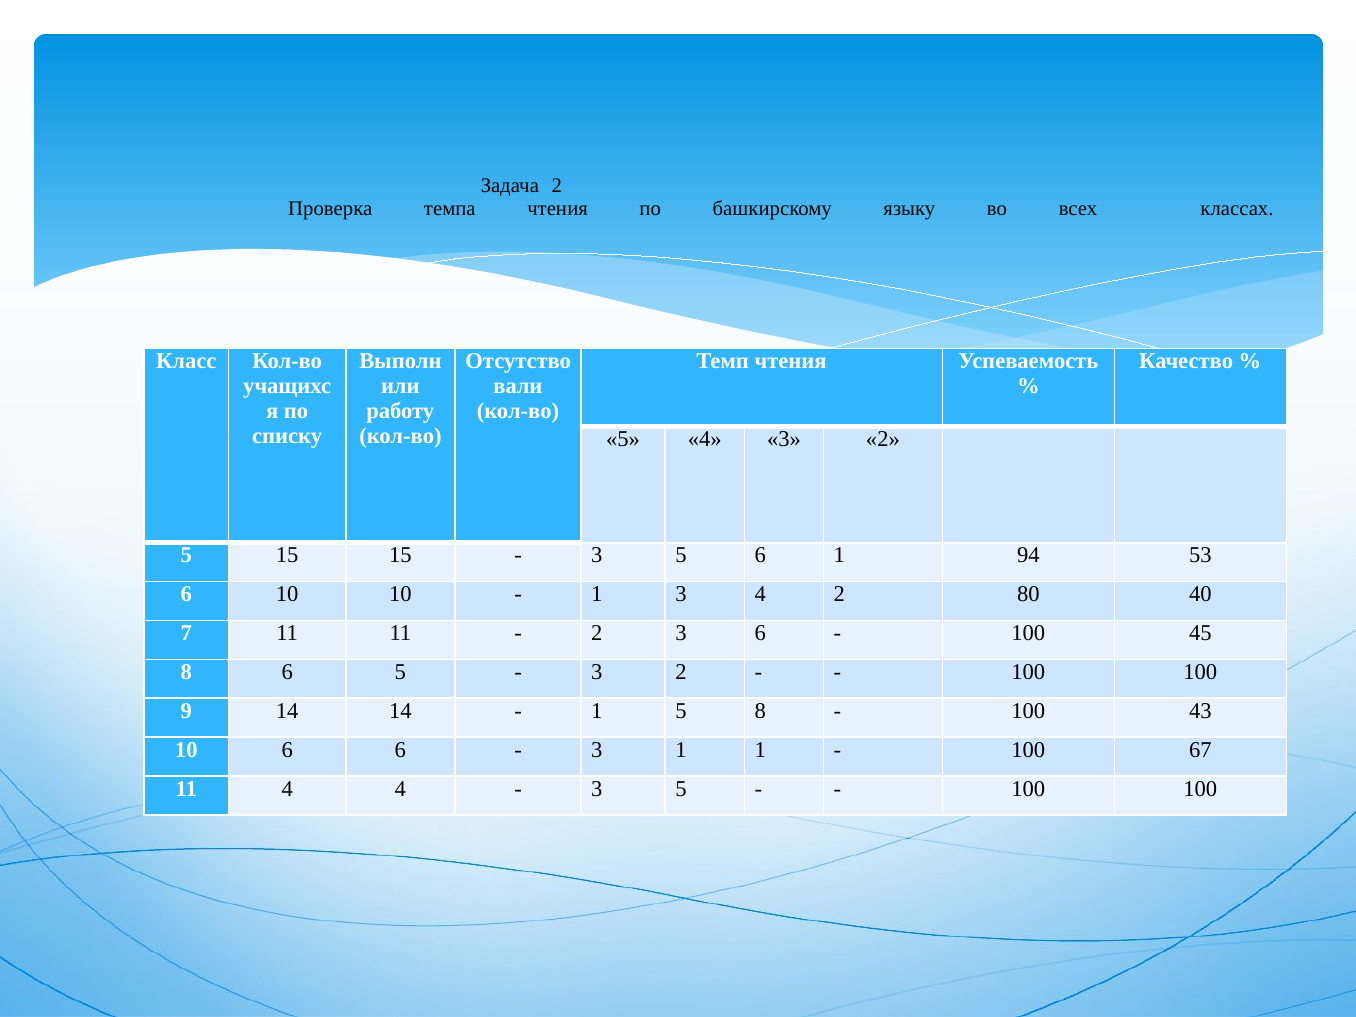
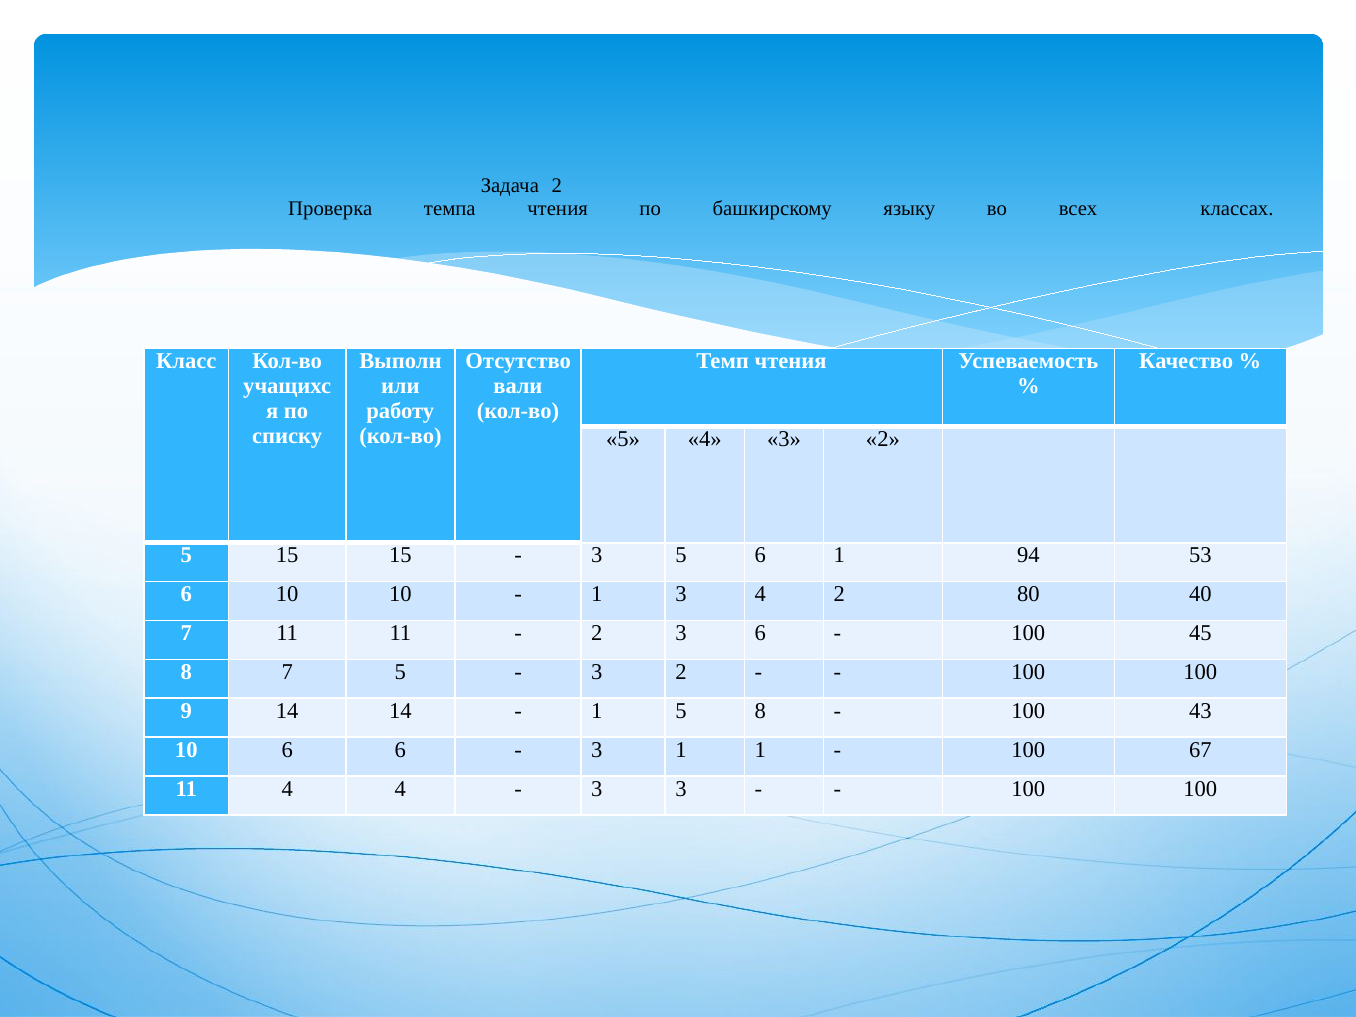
8 6: 6 -> 7
5 at (681, 789): 5 -> 3
